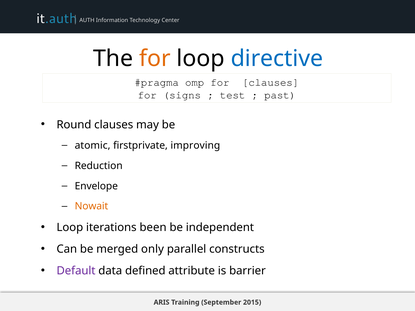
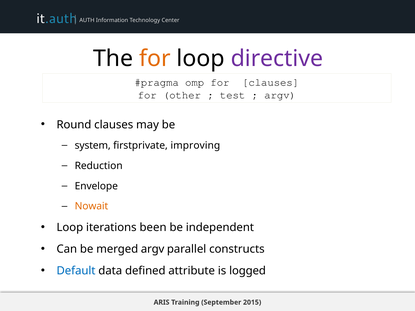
directive colour: blue -> purple
signs: signs -> other
past at (280, 95): past -> argv
atomic: atomic -> system
merged only: only -> argv
Default colour: purple -> blue
barrier: barrier -> logged
